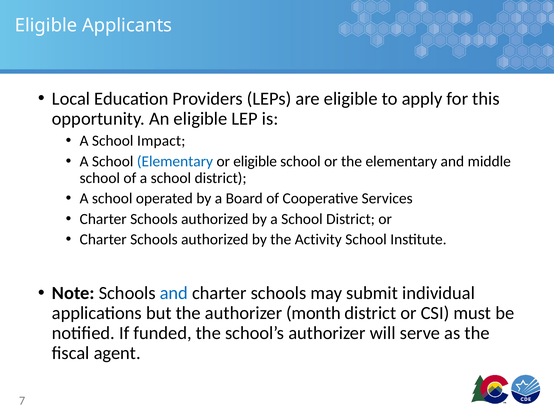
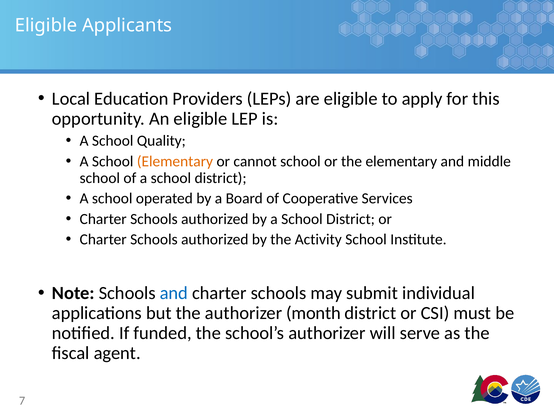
Impact: Impact -> Quality
Elementary at (175, 161) colour: blue -> orange
or eligible: eligible -> cannot
